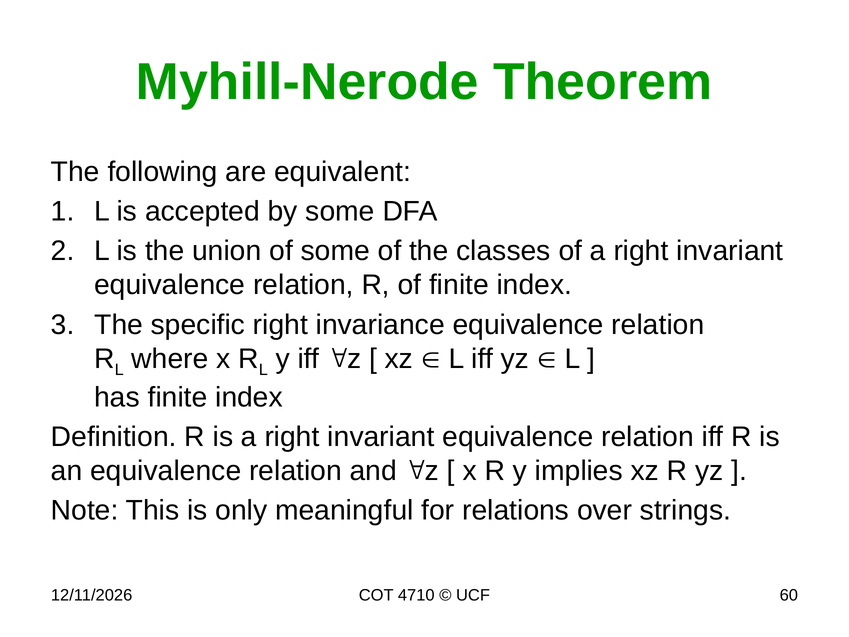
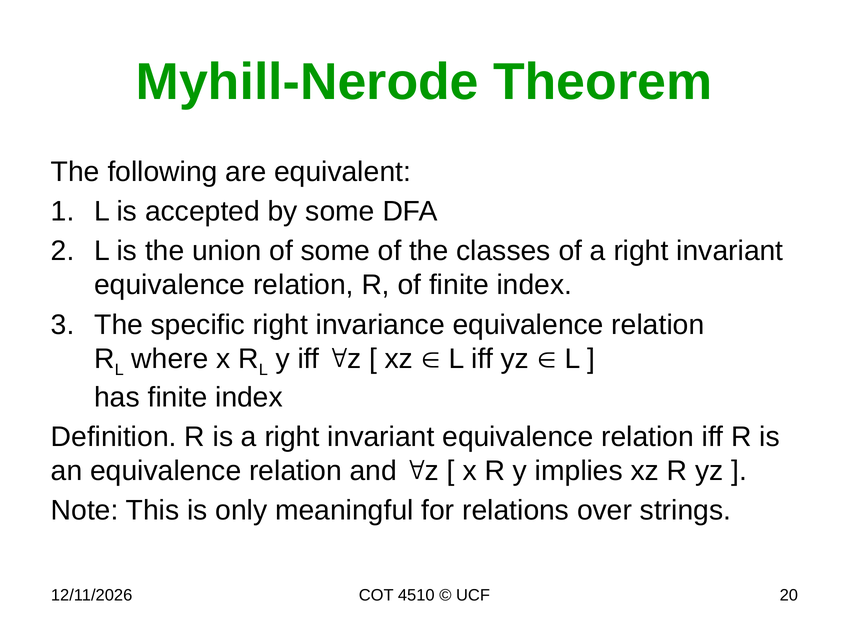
4710: 4710 -> 4510
60: 60 -> 20
